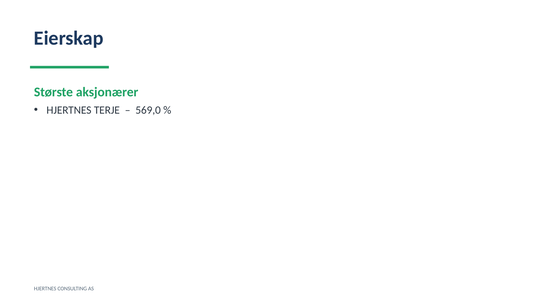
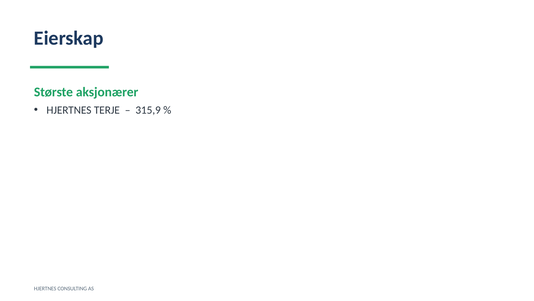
569,0: 569,0 -> 315,9
